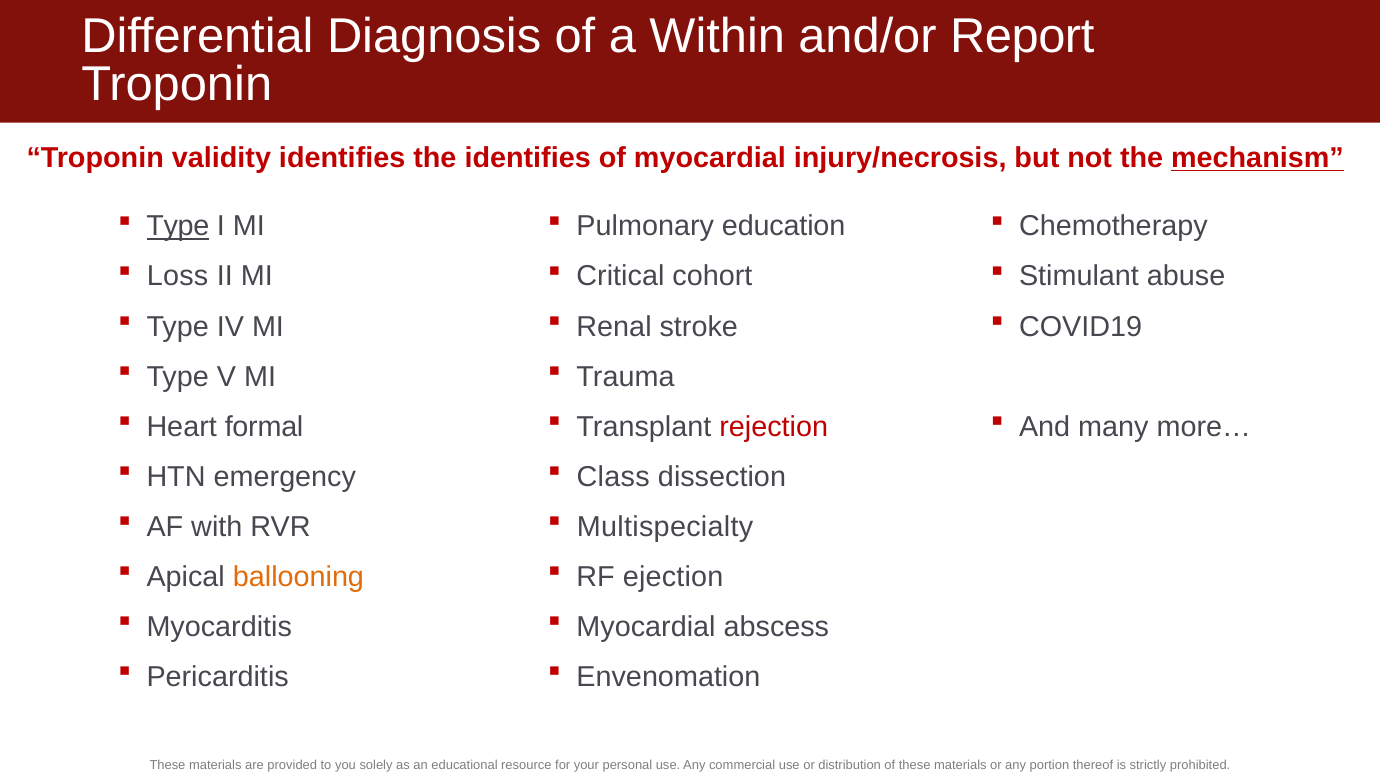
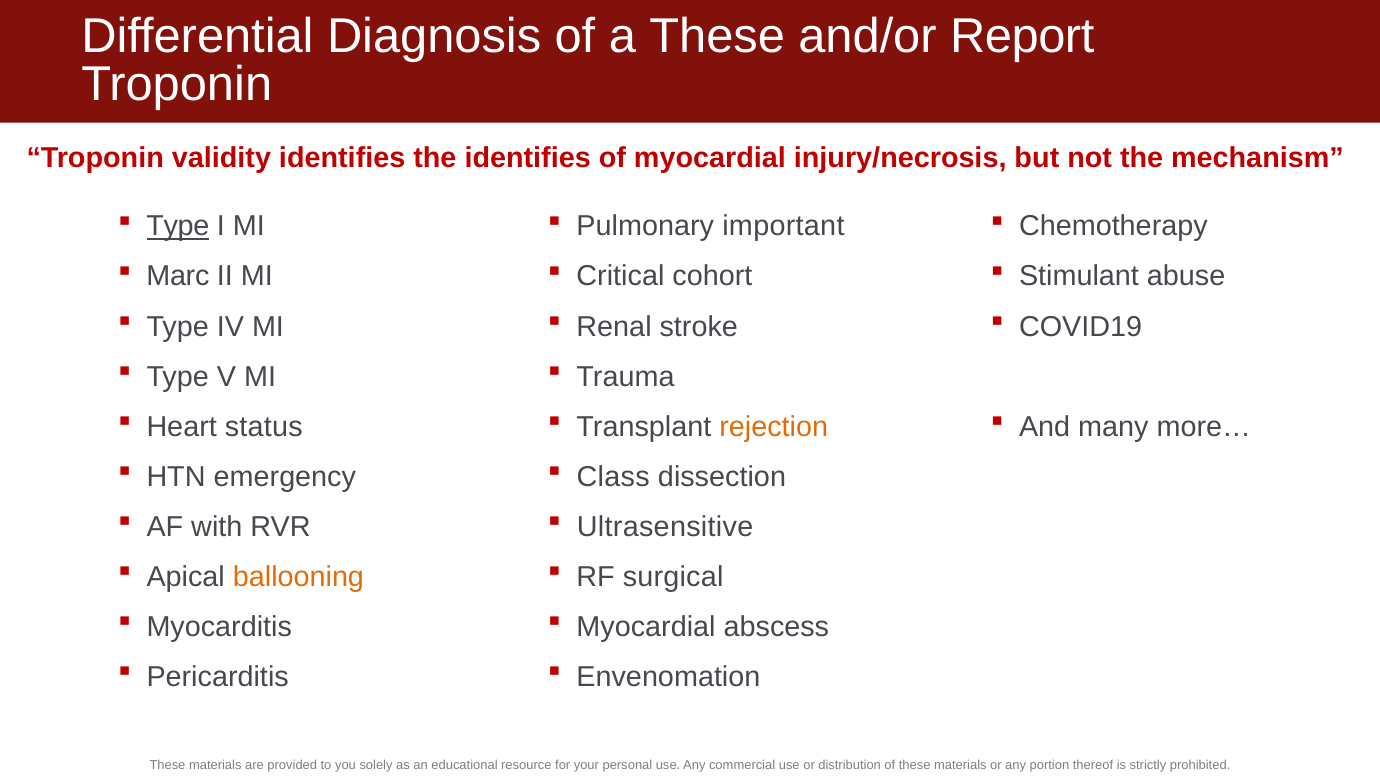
a Within: Within -> These
mechanism underline: present -> none
education: education -> important
Loss: Loss -> Marc
formal: formal -> status
rejection colour: red -> orange
Multispecialty: Multispecialty -> Ultrasensitive
ejection: ejection -> surgical
